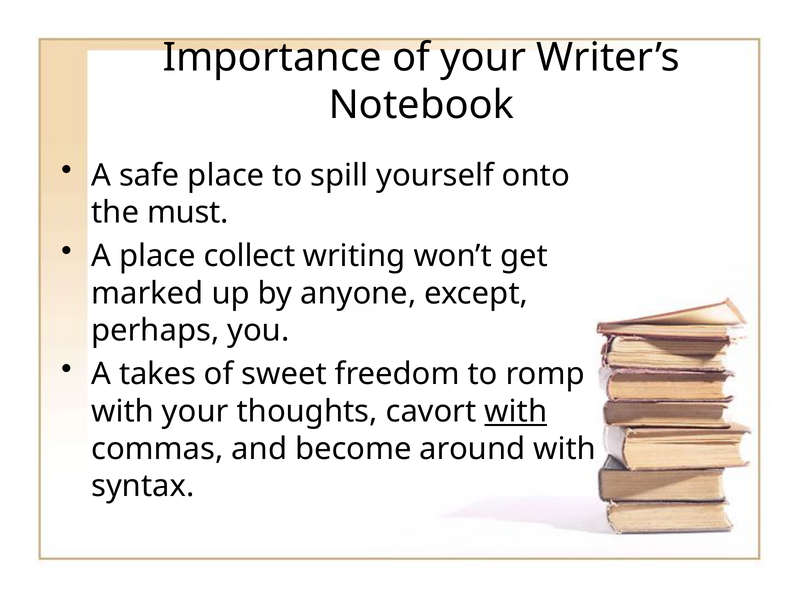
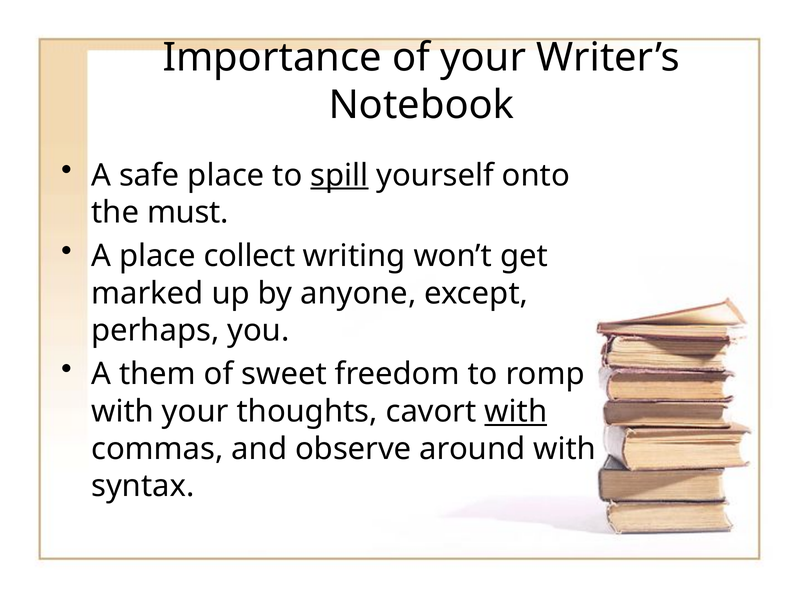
spill underline: none -> present
takes: takes -> them
become: become -> observe
